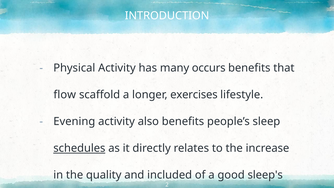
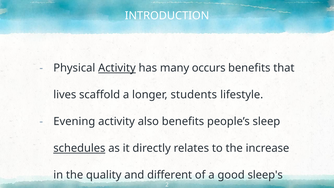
Activity at (117, 68) underline: none -> present
flow: flow -> lives
exercises: exercises -> students
included: included -> different
